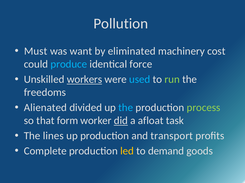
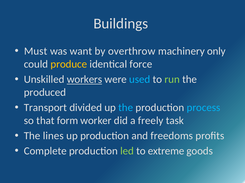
Pollution: Pollution -> Buildings
eliminated: eliminated -> overthrow
cost: cost -> only
produce colour: light blue -> yellow
freedoms: freedoms -> produced
Alienated: Alienated -> Transport
process colour: light green -> light blue
did underline: present -> none
afloat: afloat -> freely
transport: transport -> freedoms
led colour: yellow -> light green
demand: demand -> extreme
